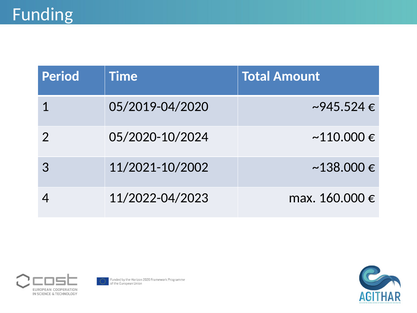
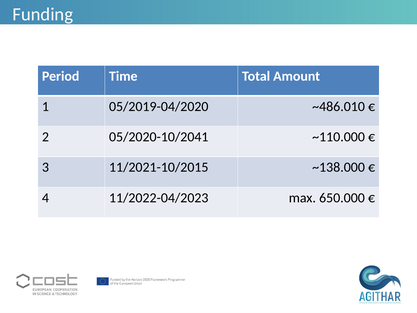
~945.524: ~945.524 -> ~486.010
05/2020-10/2024: 05/2020-10/2024 -> 05/2020-10/2041
11/2021-10/2002: 11/2021-10/2002 -> 11/2021-10/2015
160.000: 160.000 -> 650.000
